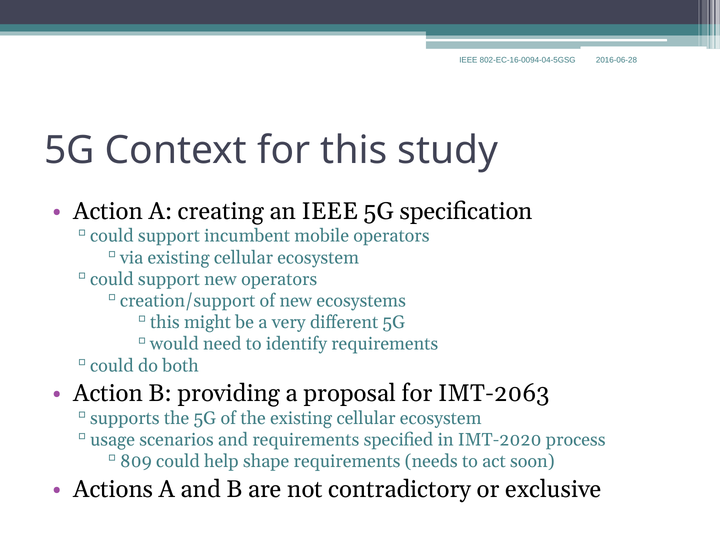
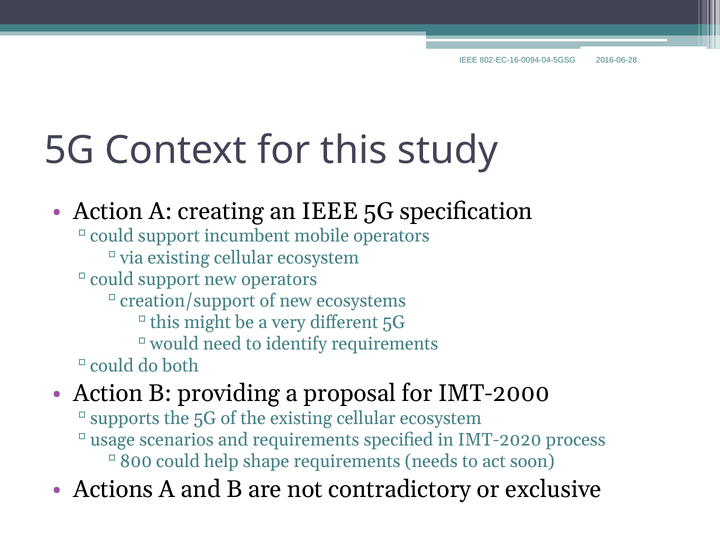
IMT-2063: IMT-2063 -> IMT-2000
809: 809 -> 800
